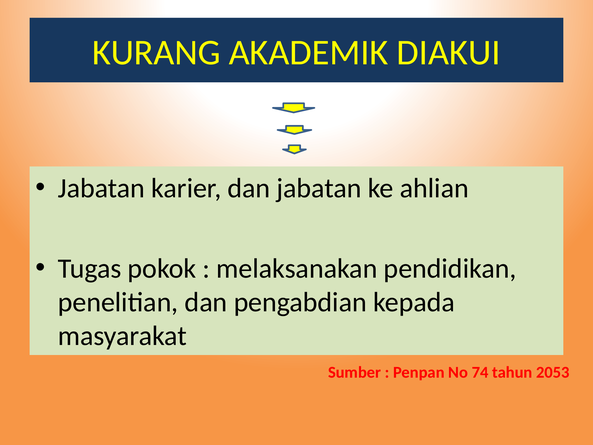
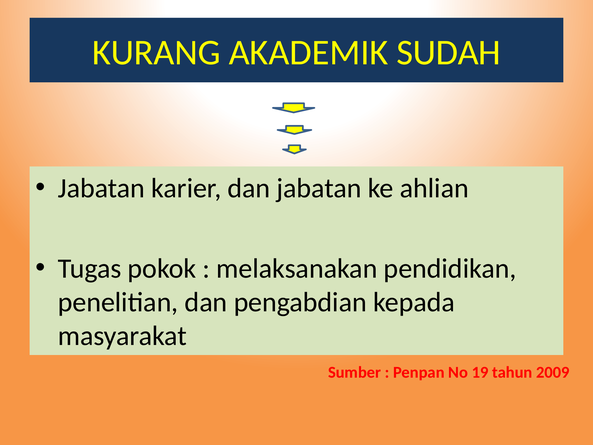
DIAKUI: DIAKUI -> SUDAH
74: 74 -> 19
2053: 2053 -> 2009
